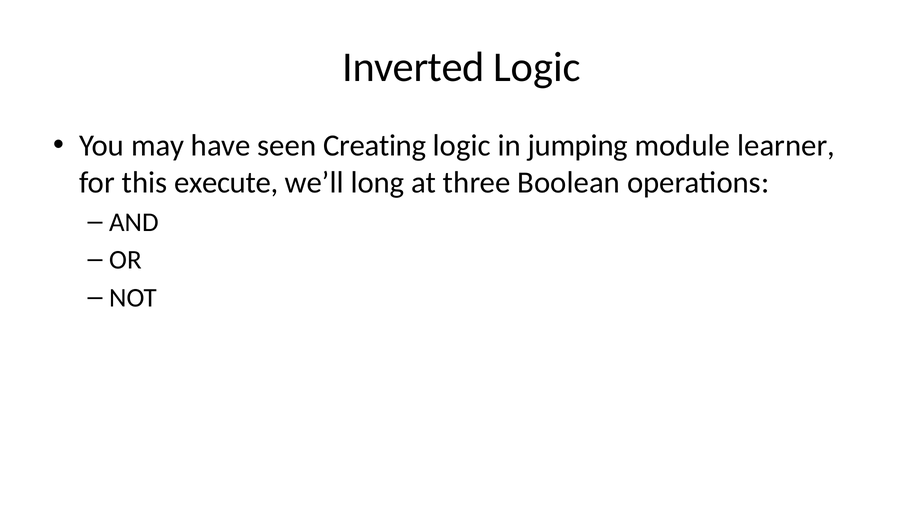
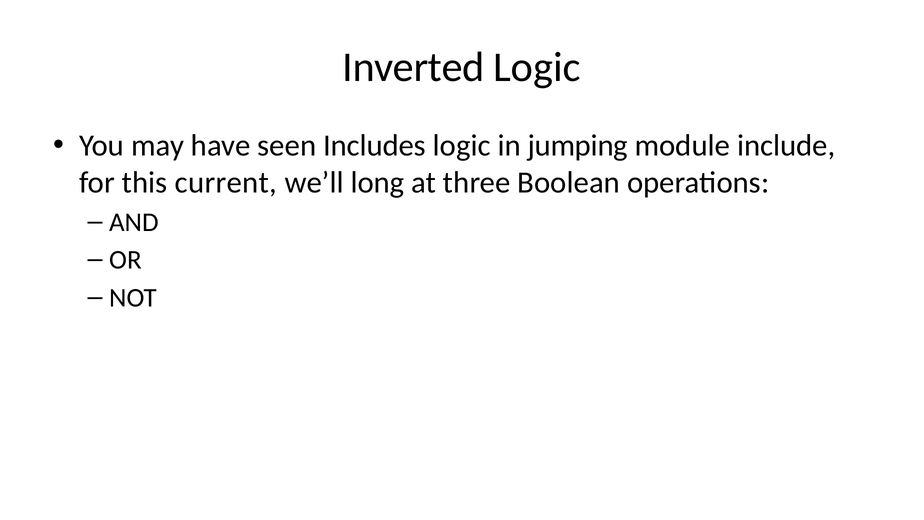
Creating: Creating -> Includes
learner: learner -> include
execute: execute -> current
